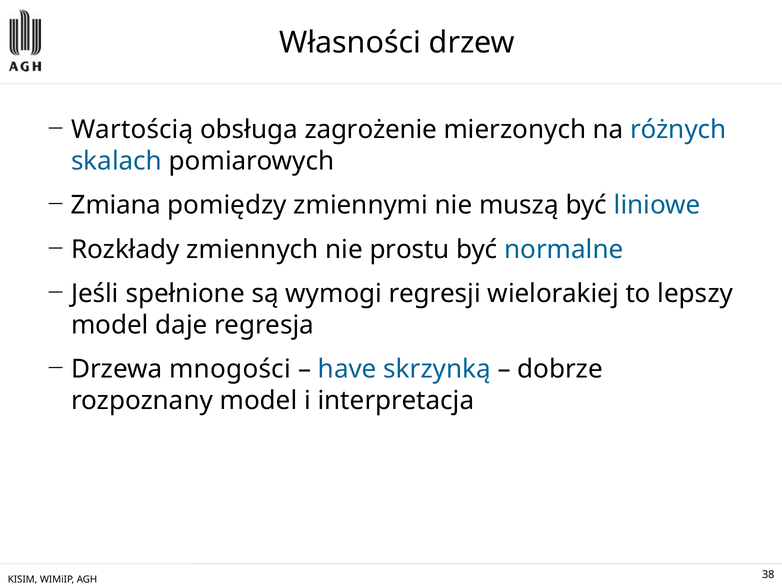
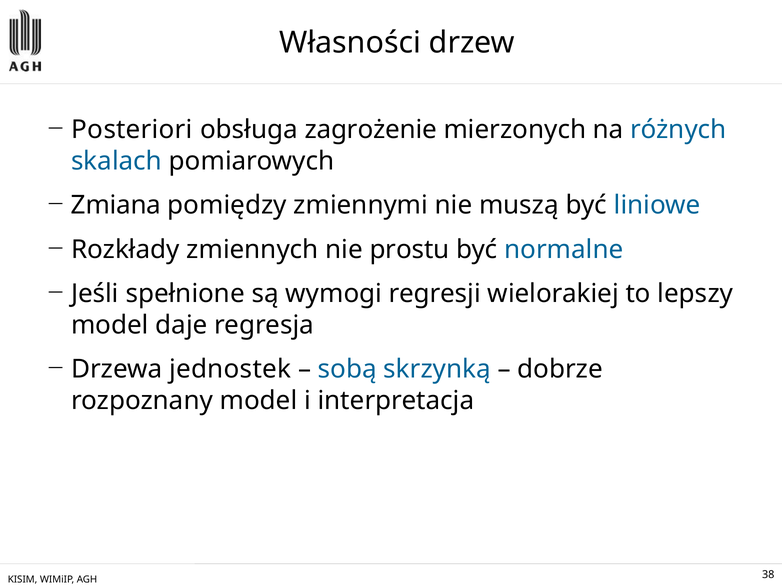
Wartością: Wartością -> Posteriori
mnogości: mnogości -> jednostek
have: have -> sobą
